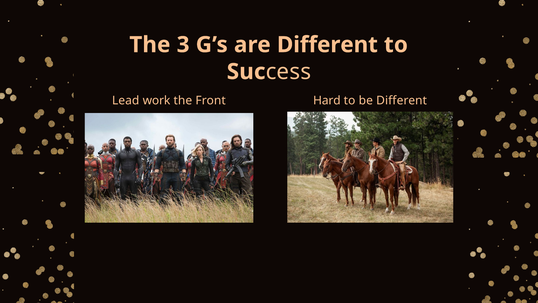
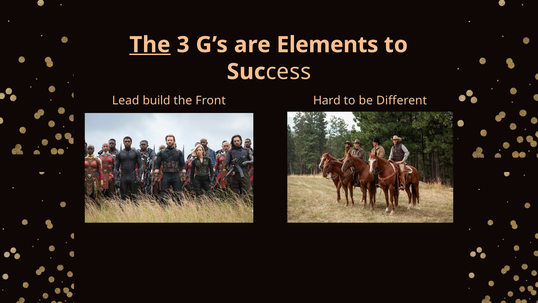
The at (150, 45) underline: none -> present
are Different: Different -> Elements
work: work -> build
